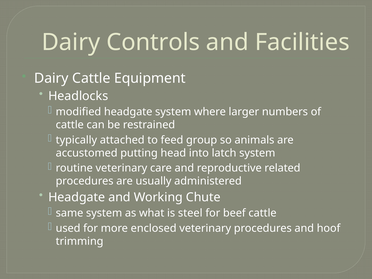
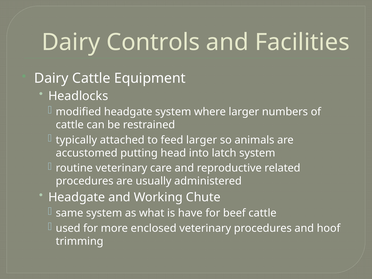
feed group: group -> larger
steel: steel -> have
